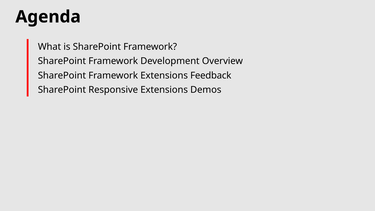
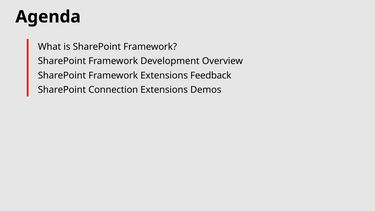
Responsive: Responsive -> Connection
